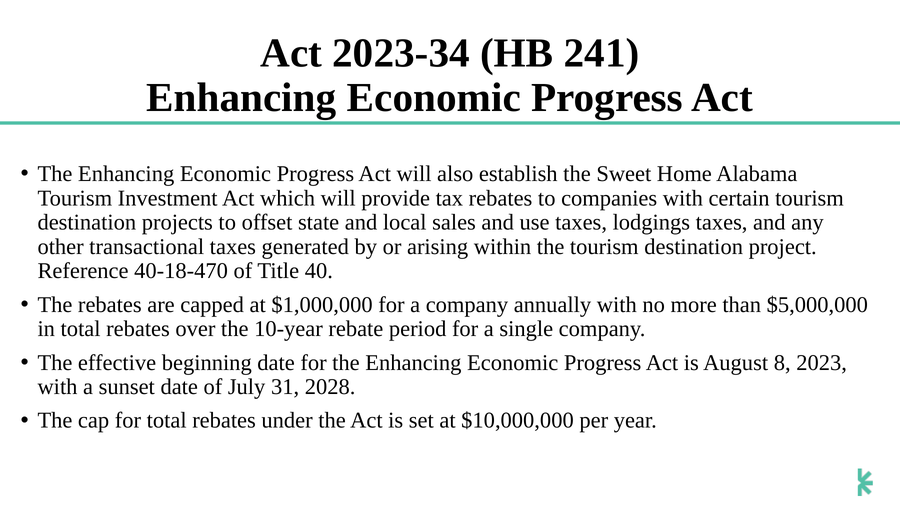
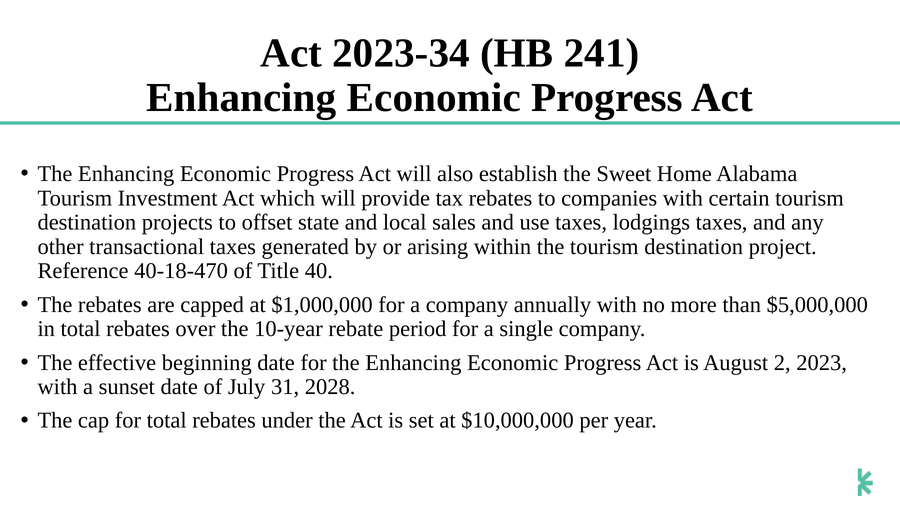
8: 8 -> 2
